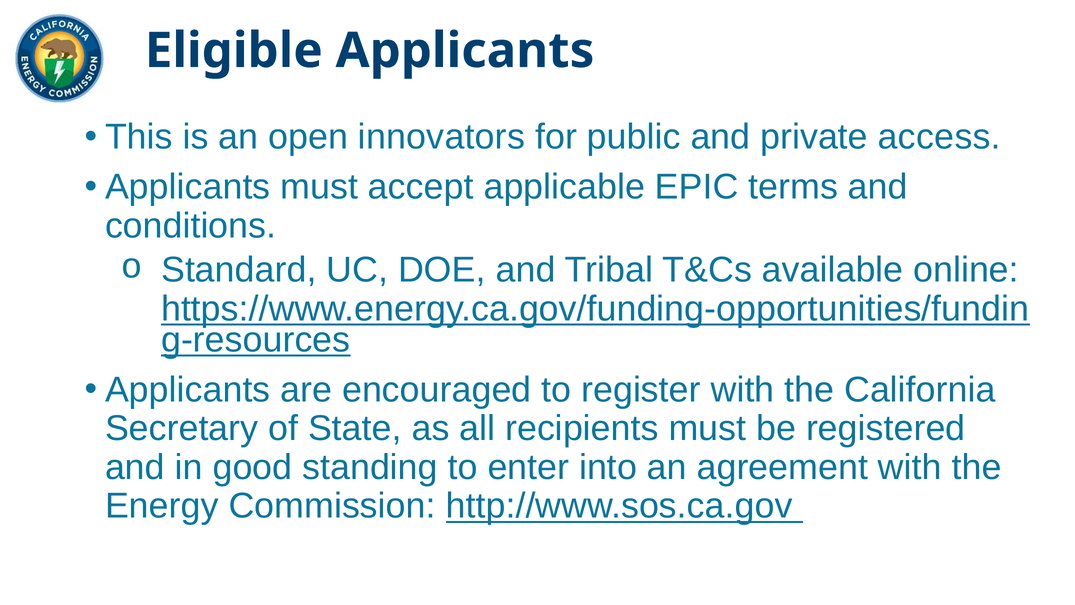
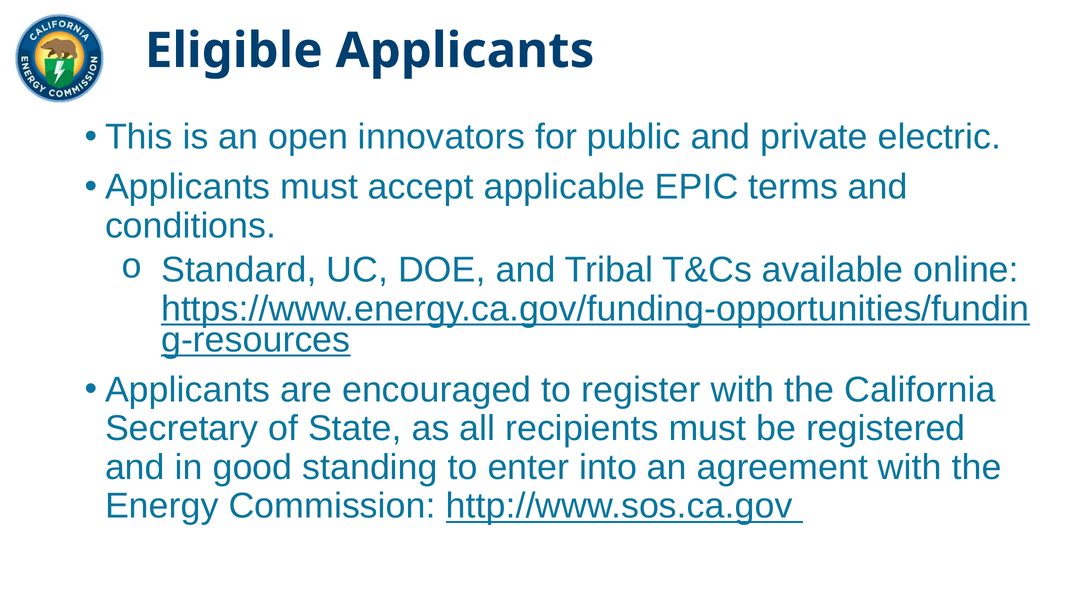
access: access -> electric
